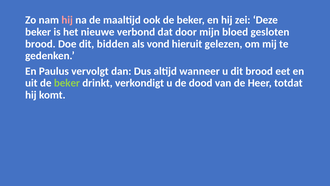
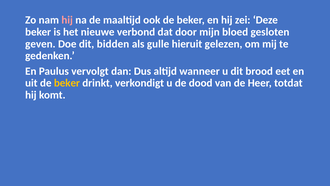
brood at (40, 44): brood -> geven
vond: vond -> gulle
beker at (67, 83) colour: light green -> yellow
